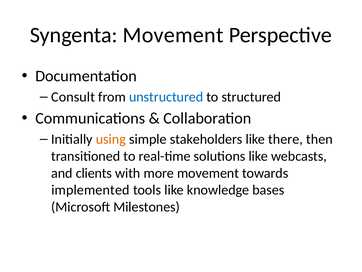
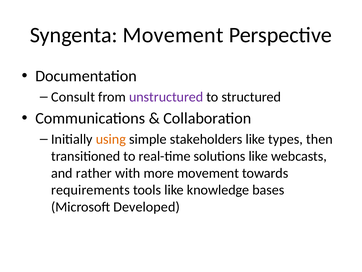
unstructured colour: blue -> purple
there: there -> types
clients: clients -> rather
implemented: implemented -> requirements
Milestones: Milestones -> Developed
